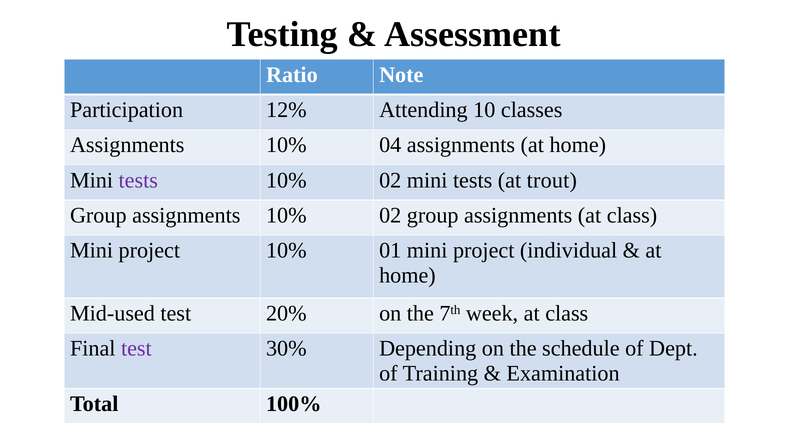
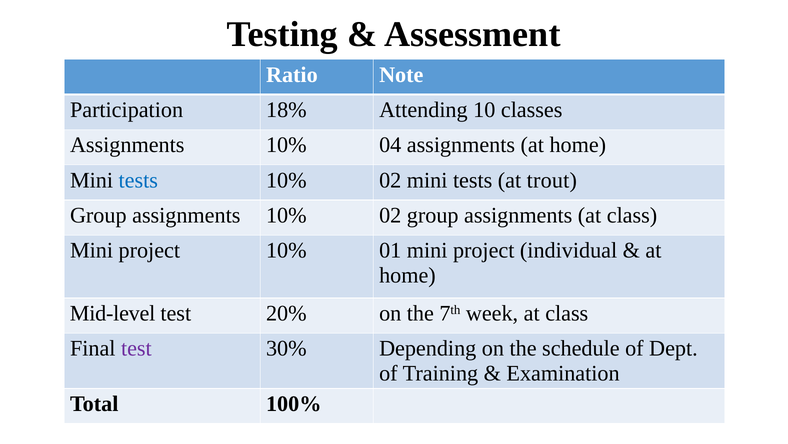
12%: 12% -> 18%
tests at (138, 180) colour: purple -> blue
Mid-used: Mid-used -> Mid-level
